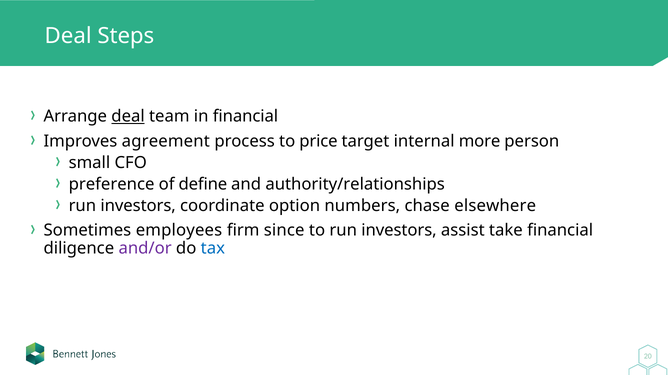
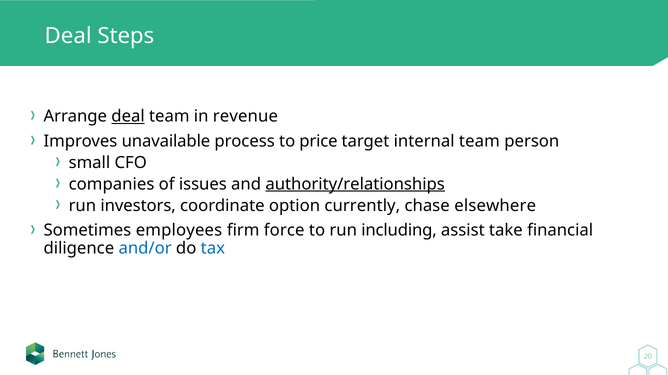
in financial: financial -> revenue
agreement: agreement -> unavailable
internal more: more -> team
preference: preference -> companies
define: define -> issues
authority/relationships underline: none -> present
numbers: numbers -> currently
since: since -> force
to run investors: investors -> including
and/or colour: purple -> blue
